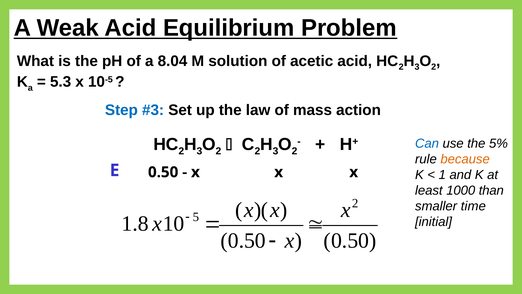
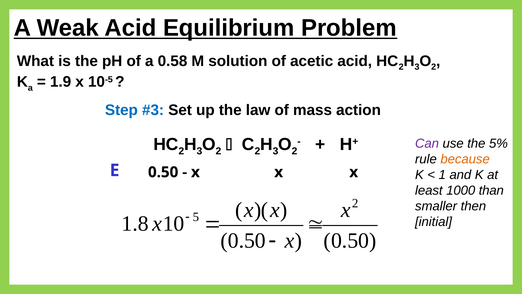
8.04: 8.04 -> 0.58
5.3: 5.3 -> 1.9
Can colour: blue -> purple
time: time -> then
